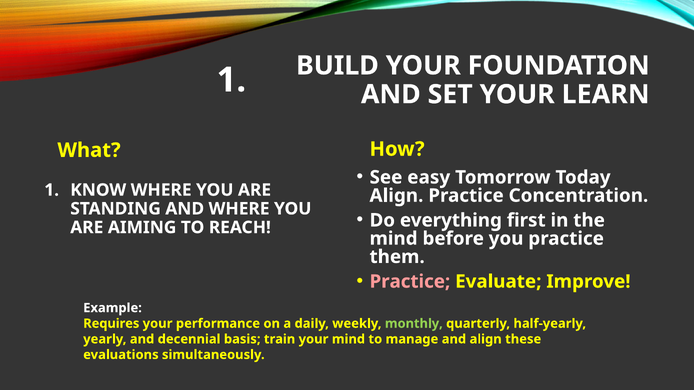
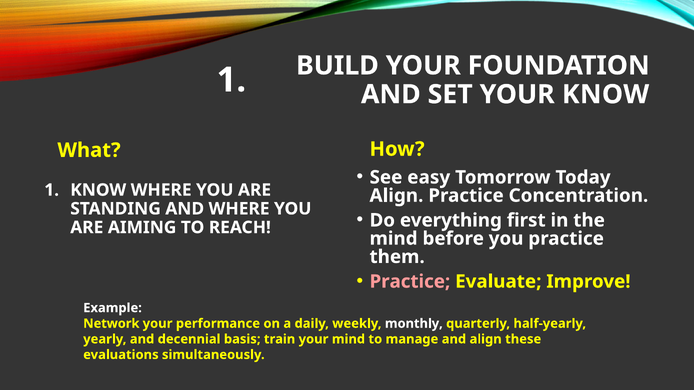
YOUR LEARN: LEARN -> KNOW
Requires: Requires -> Network
monthly colour: light green -> white
